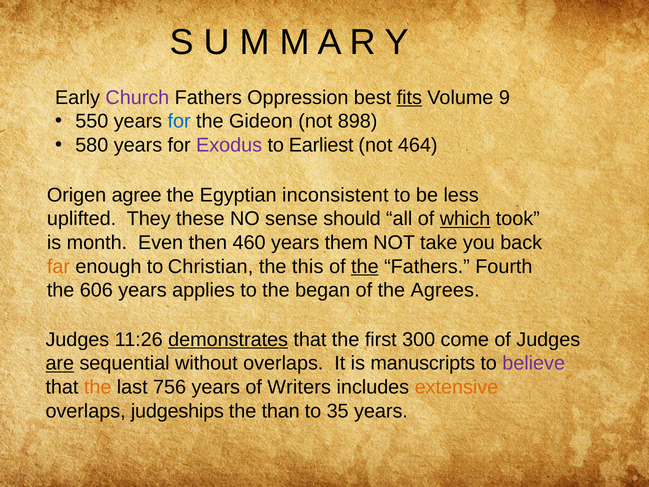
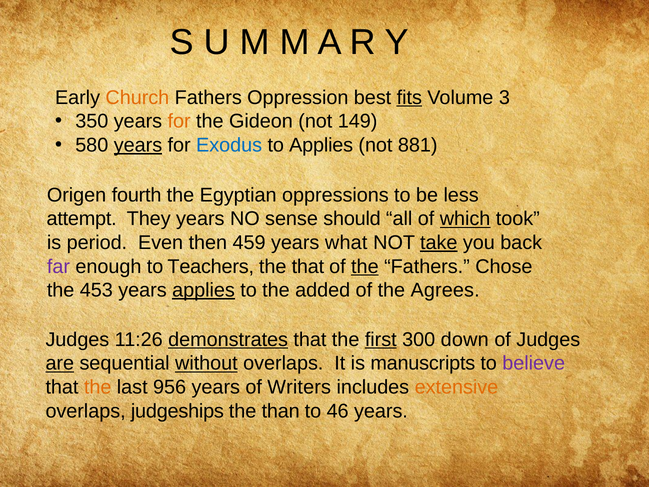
Church colour: purple -> orange
9: 9 -> 3
550: 550 -> 350
for at (179, 121) colour: blue -> orange
898: 898 -> 149
years at (138, 145) underline: none -> present
Exodus colour: purple -> blue
to Earliest: Earliest -> Applies
464: 464 -> 881
agree: agree -> fourth
inconsistent: inconsistent -> oppressions
uplifted: uplifted -> attempt
They these: these -> years
month: month -> period
460: 460 -> 459
them: them -> what
take underline: none -> present
far colour: orange -> purple
Christian: Christian -> Teachers
the this: this -> that
Fourth: Fourth -> Chose
606: 606 -> 453
applies at (204, 290) underline: none -> present
began: began -> added
first underline: none -> present
come: come -> down
without underline: none -> present
756: 756 -> 956
35: 35 -> 46
